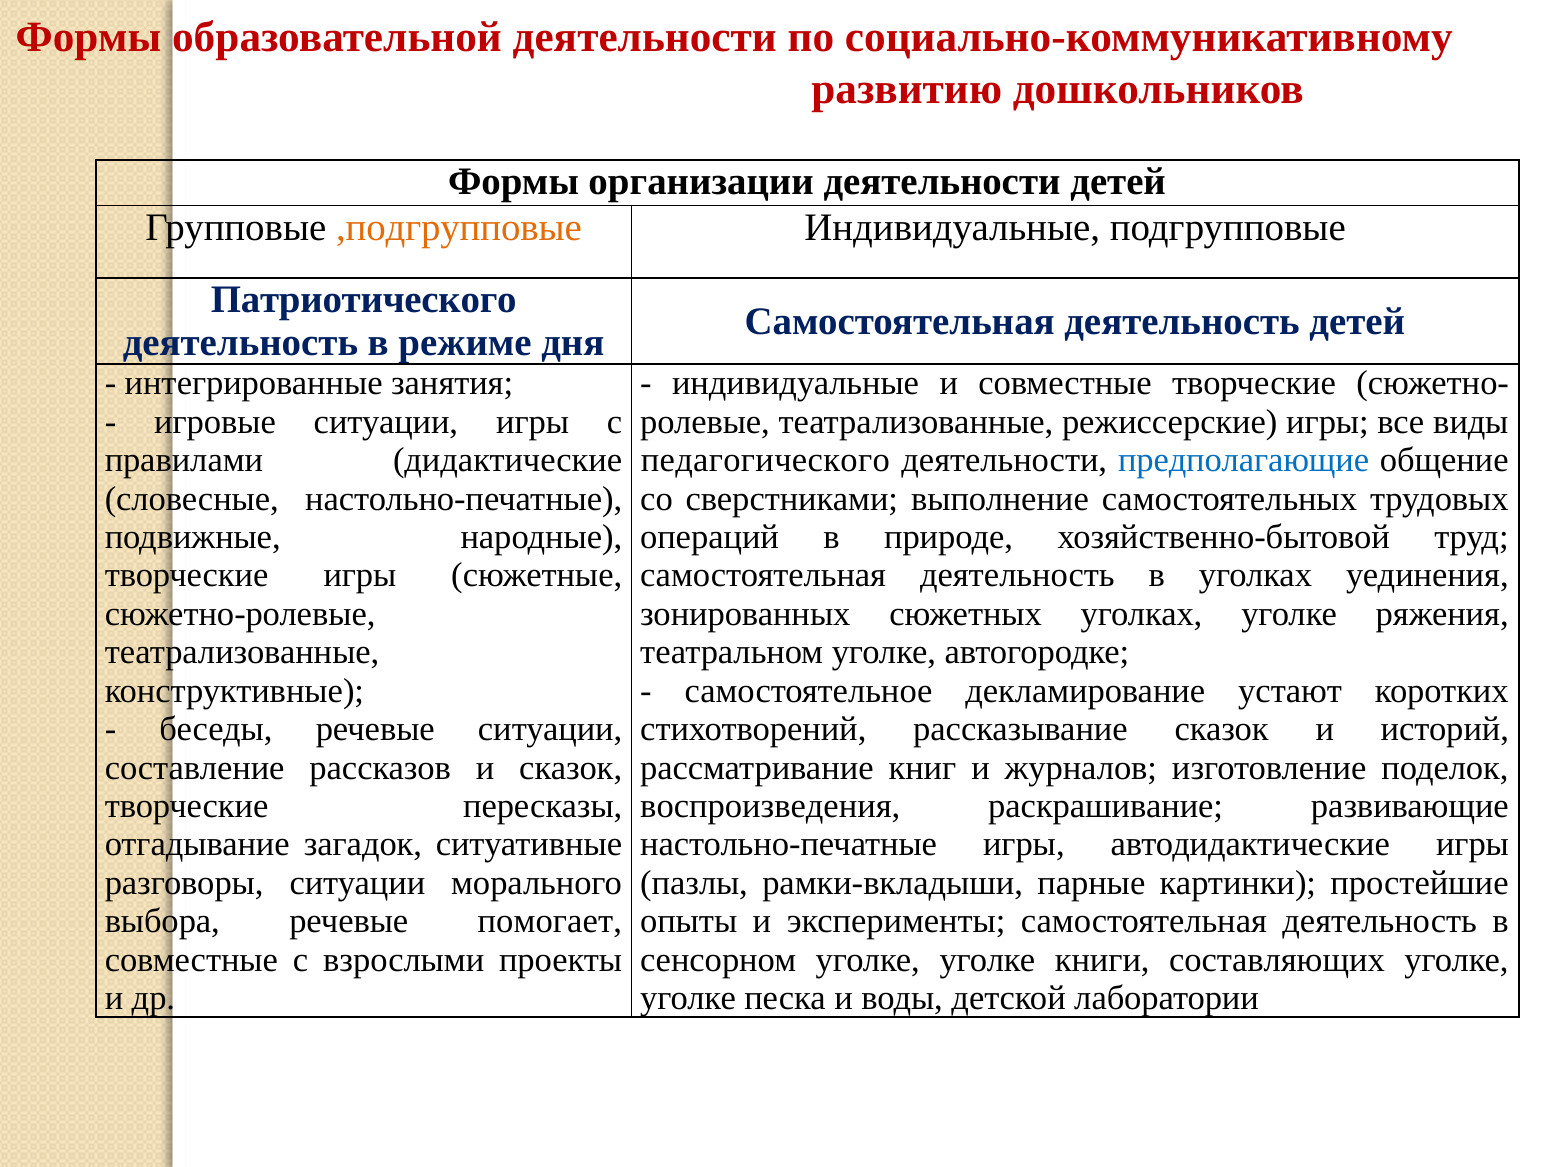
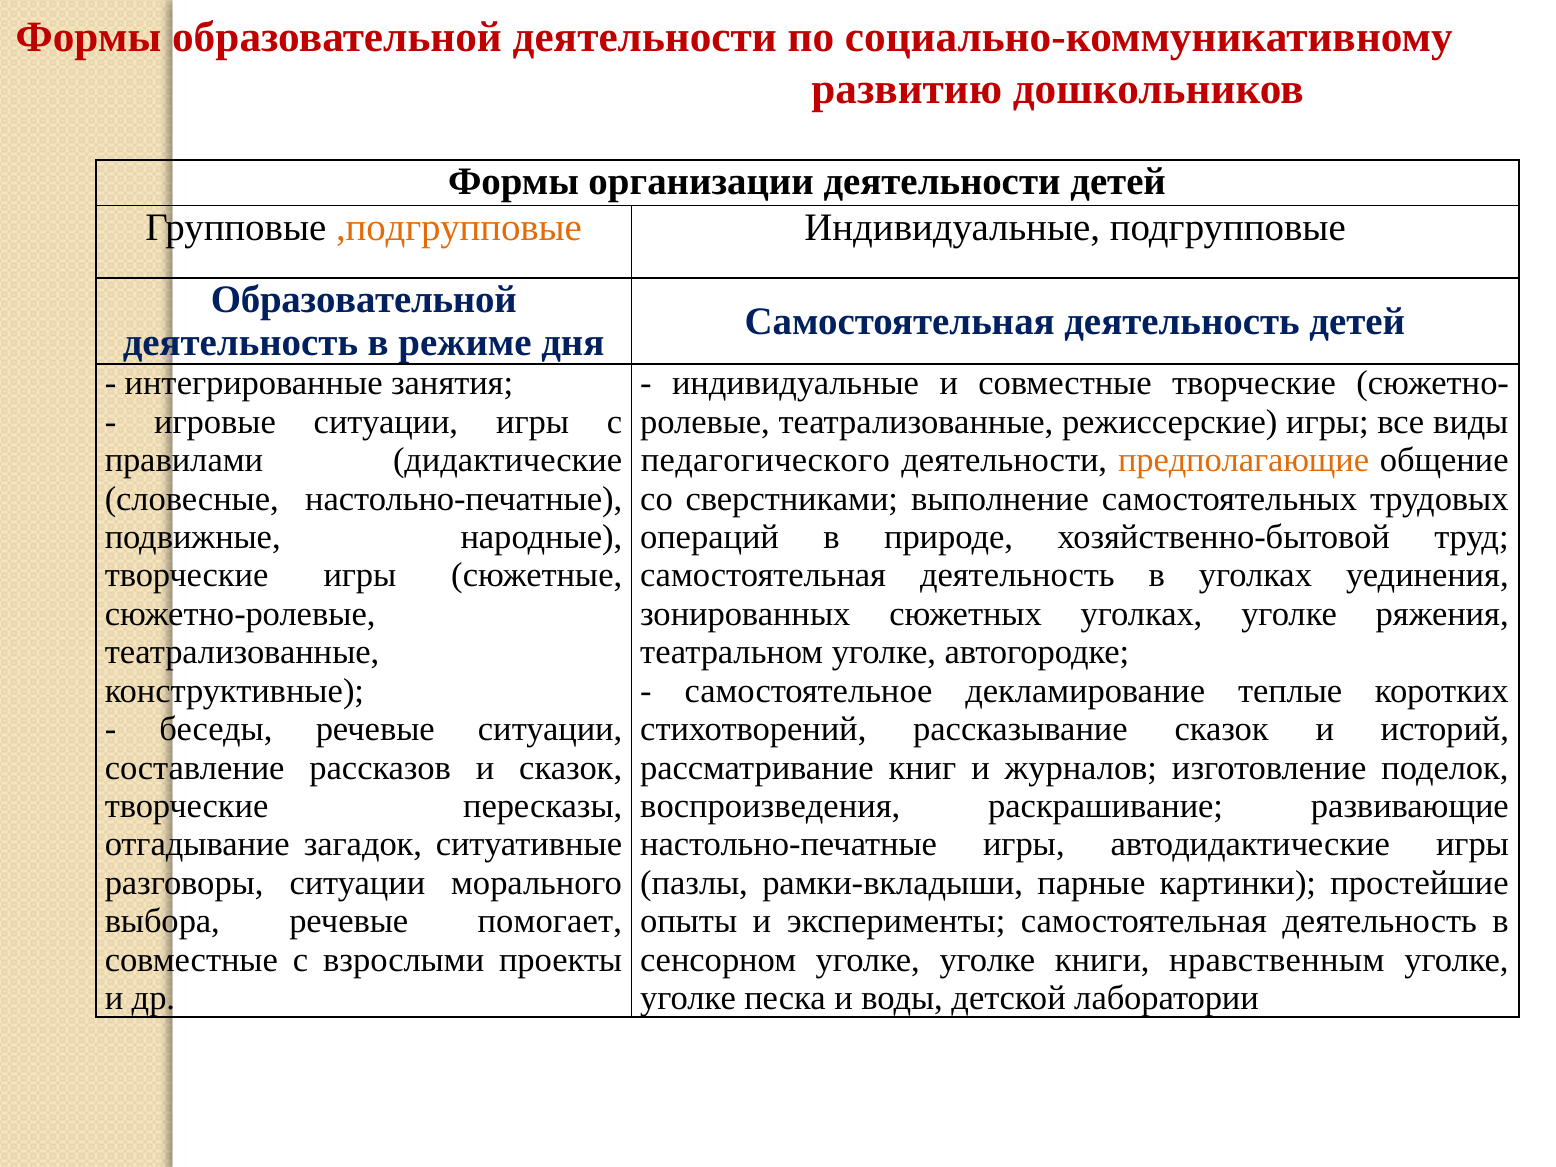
Патриотического at (364, 300): Патриотического -> Образовательной
предполагающие colour: blue -> orange
устают: устают -> теплые
составляющих: составляющих -> нравственным
